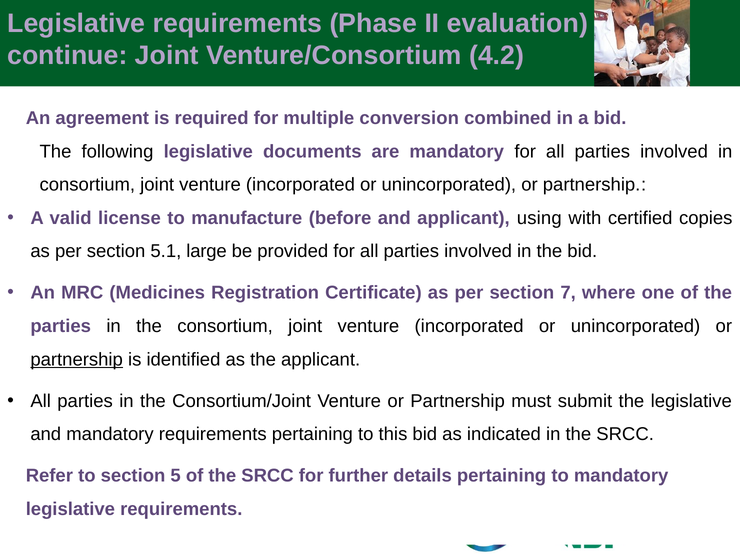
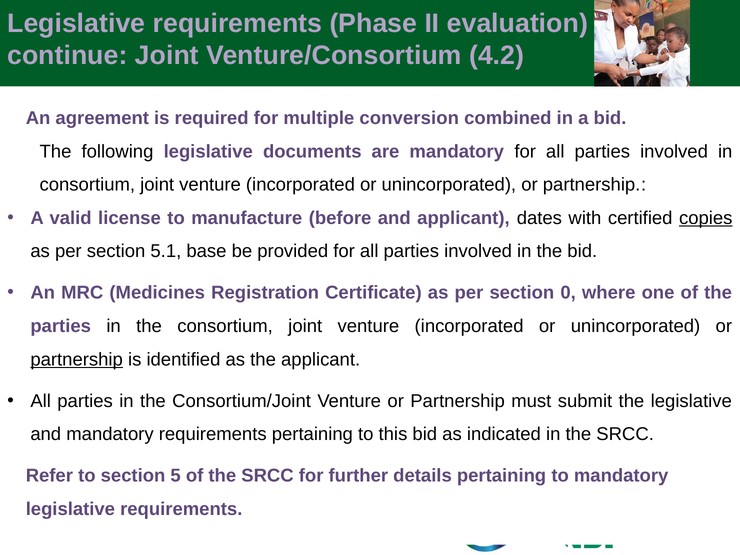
using: using -> dates
copies underline: none -> present
large: large -> base
7: 7 -> 0
